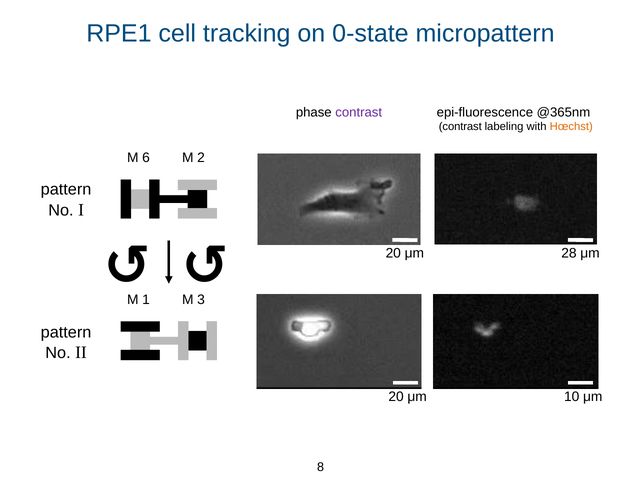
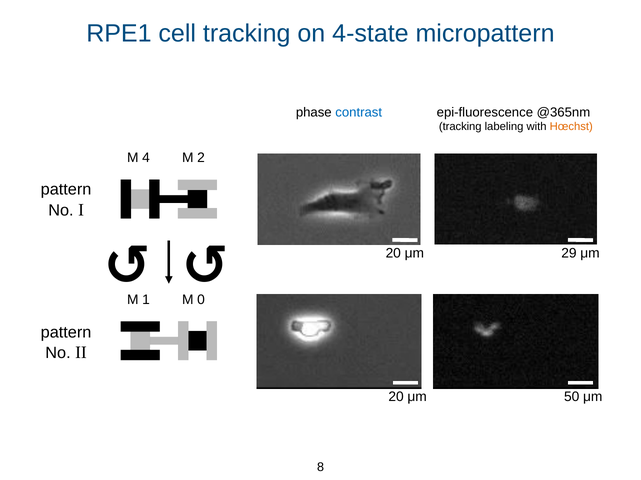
0-state: 0-state -> 4-state
contrast at (359, 113) colour: purple -> blue
contrast at (460, 127): contrast -> tracking
6: 6 -> 4
28: 28 -> 29
3: 3 -> 0
10: 10 -> 50
